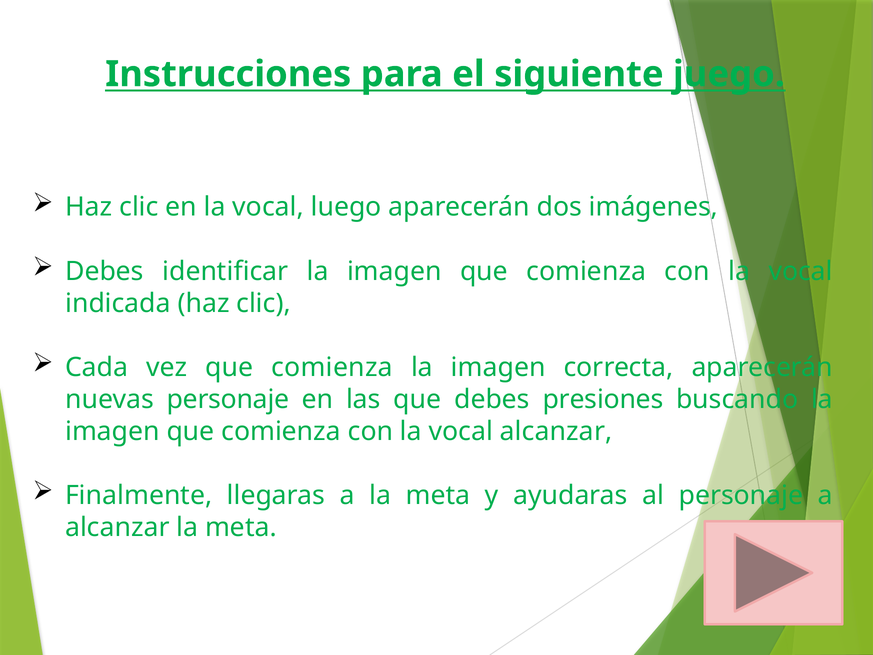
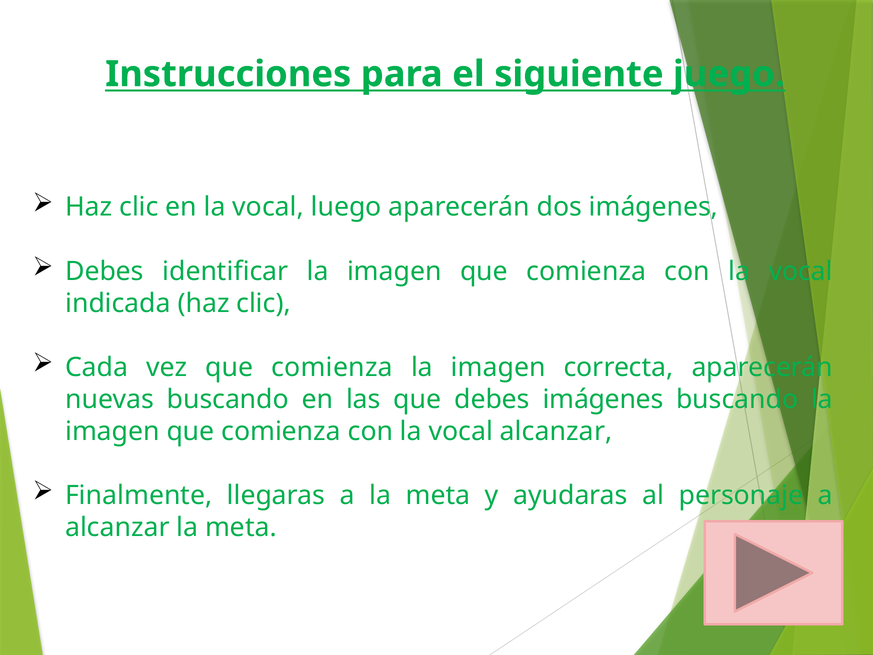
nuevas personaje: personaje -> buscando
debes presiones: presiones -> imágenes
